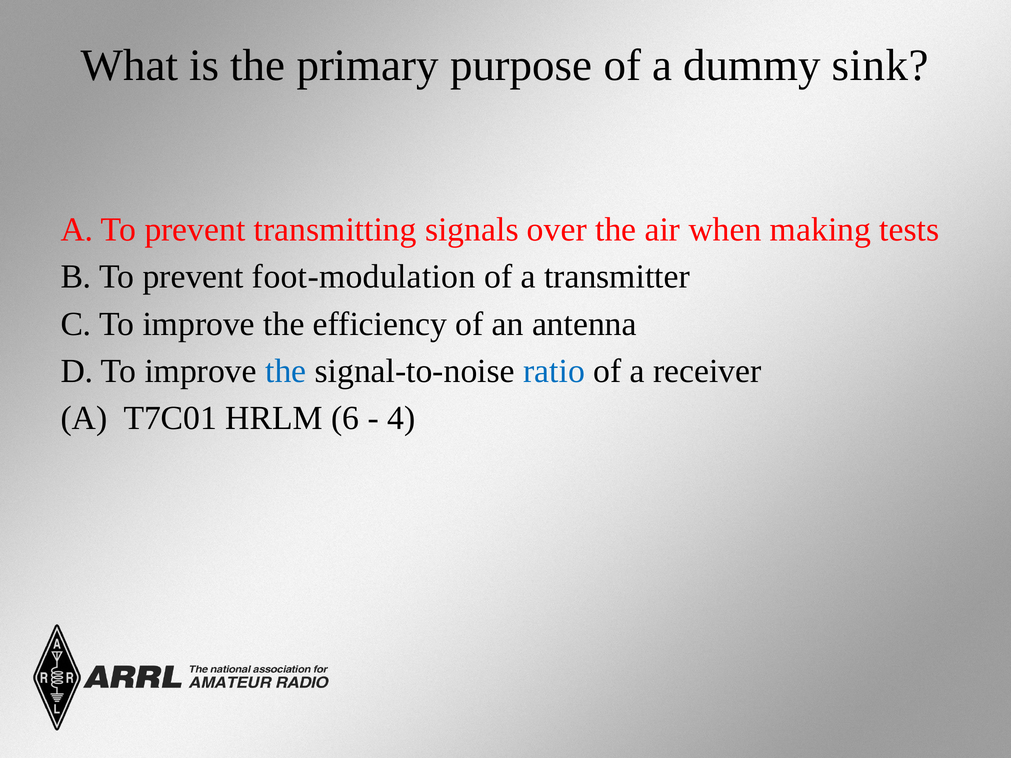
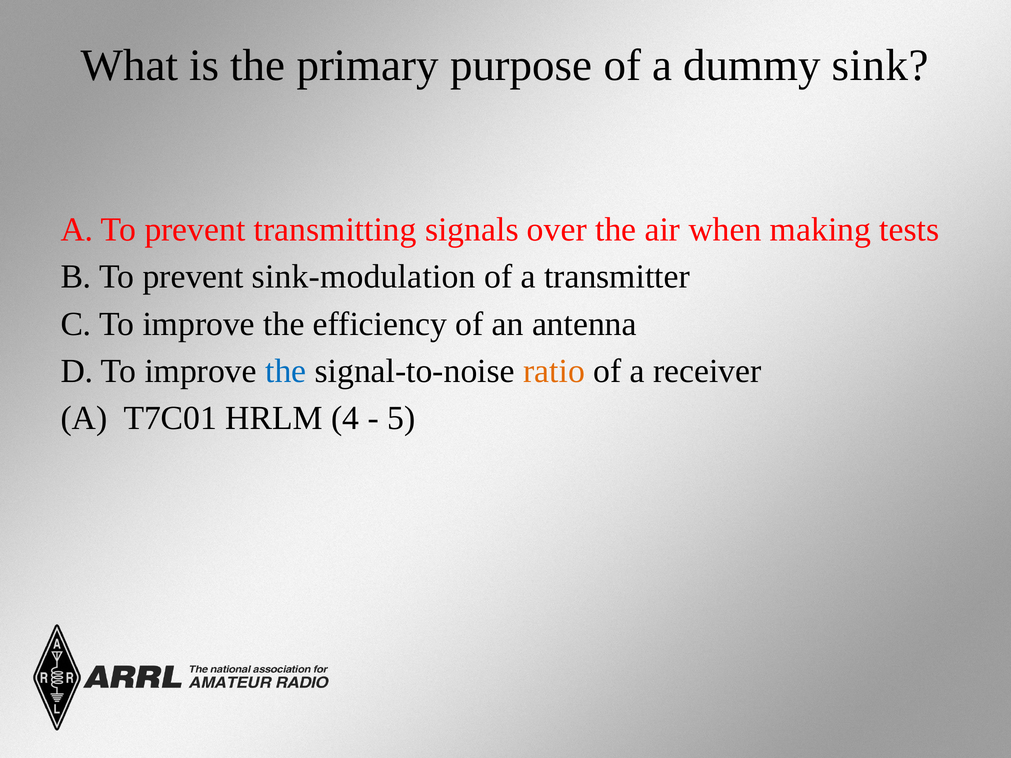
foot-modulation: foot-modulation -> sink-modulation
ratio colour: blue -> orange
6: 6 -> 4
4: 4 -> 5
